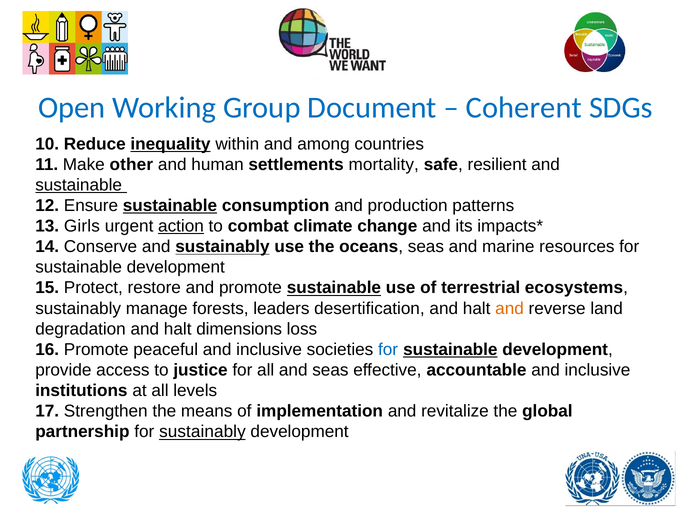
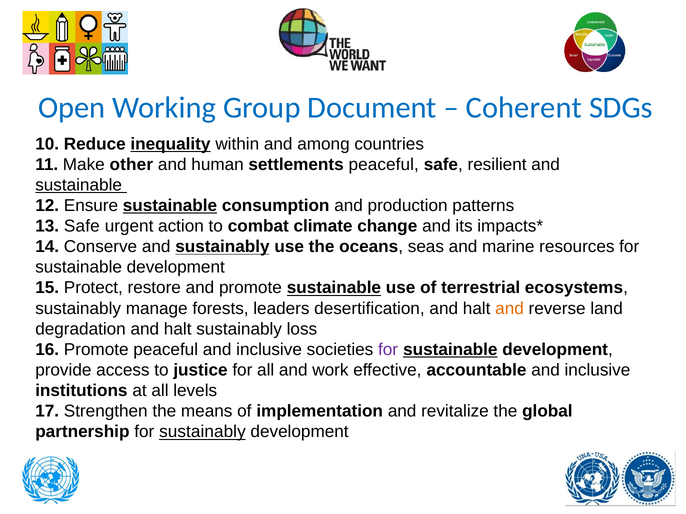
settlements mortality: mortality -> peaceful
13 Girls: Girls -> Safe
action underline: present -> none
halt dimensions: dimensions -> sustainably
for at (388, 350) colour: blue -> purple
and seas: seas -> work
